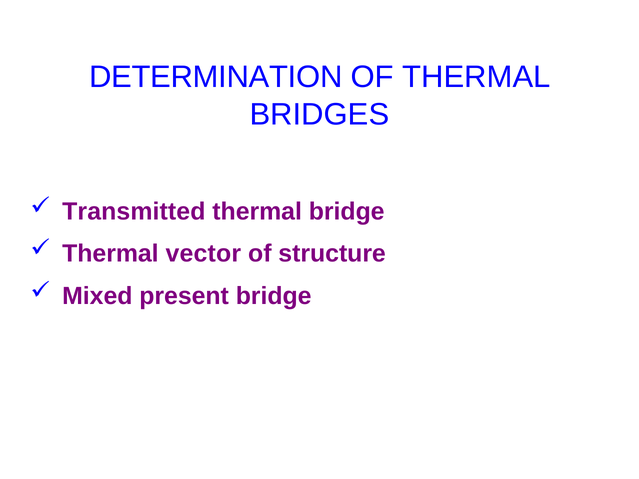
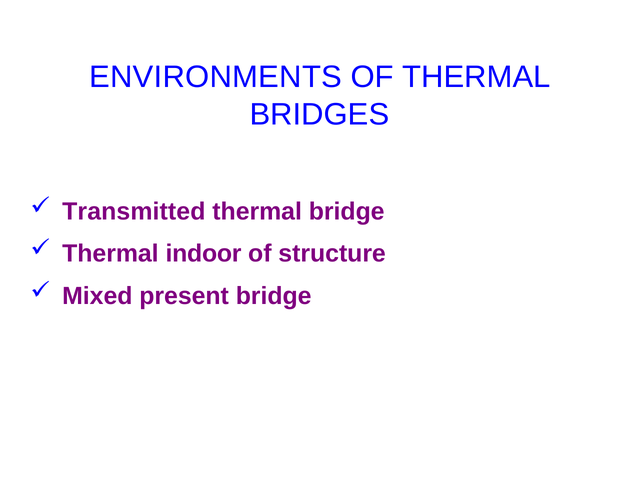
DETERMINATION: DETERMINATION -> ENVIRONMENTS
vector: vector -> indoor
